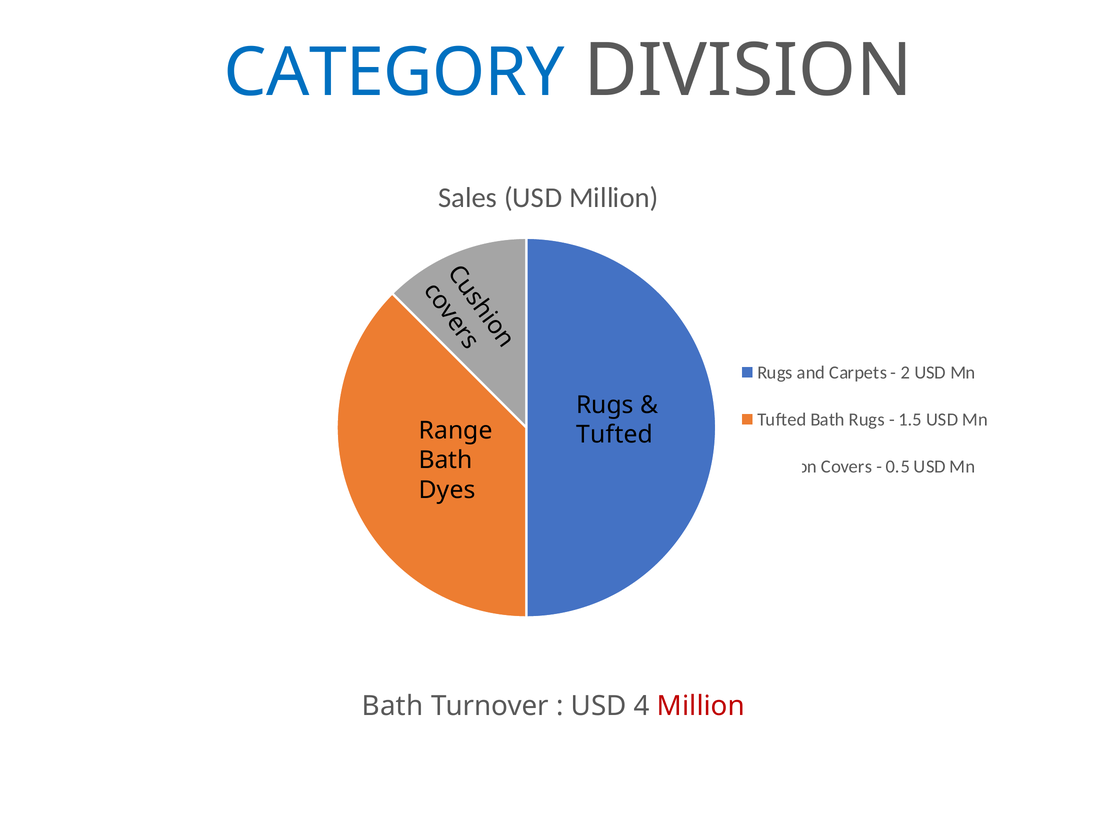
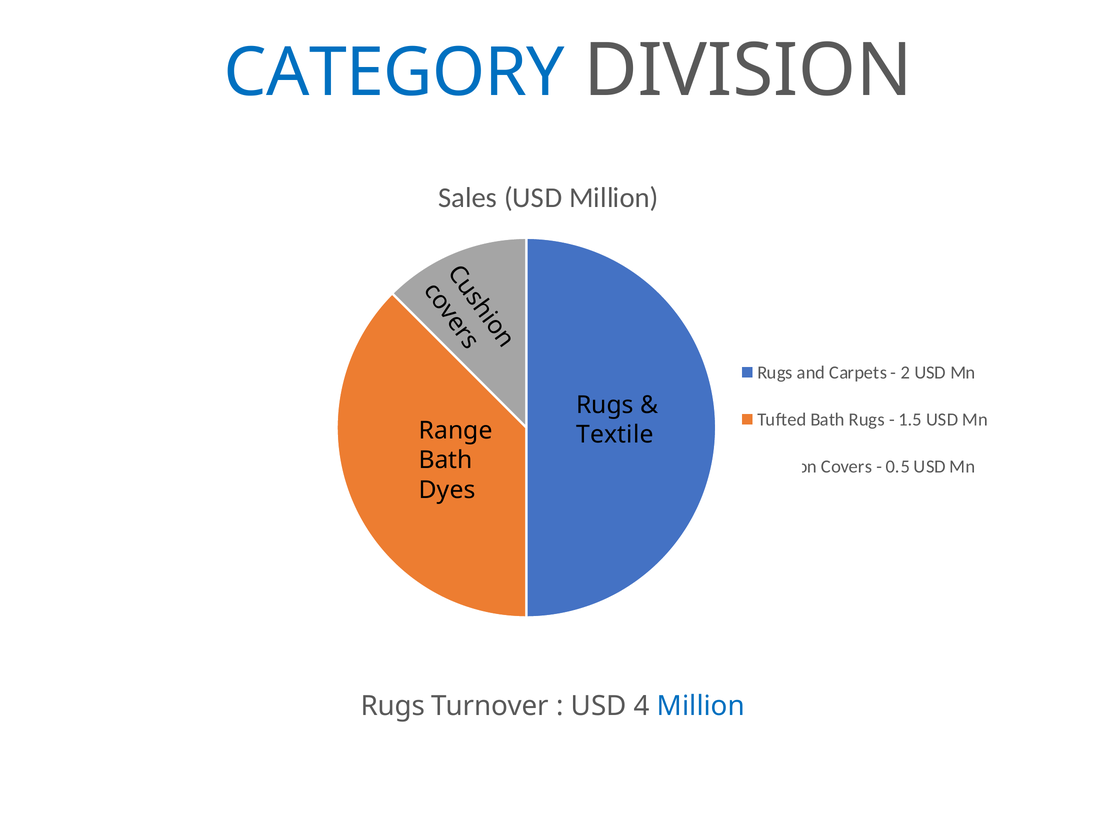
Tufted at (615, 435): Tufted -> Textile
Bath at (393, 706): Bath -> Rugs
Million at (701, 706) colour: red -> blue
